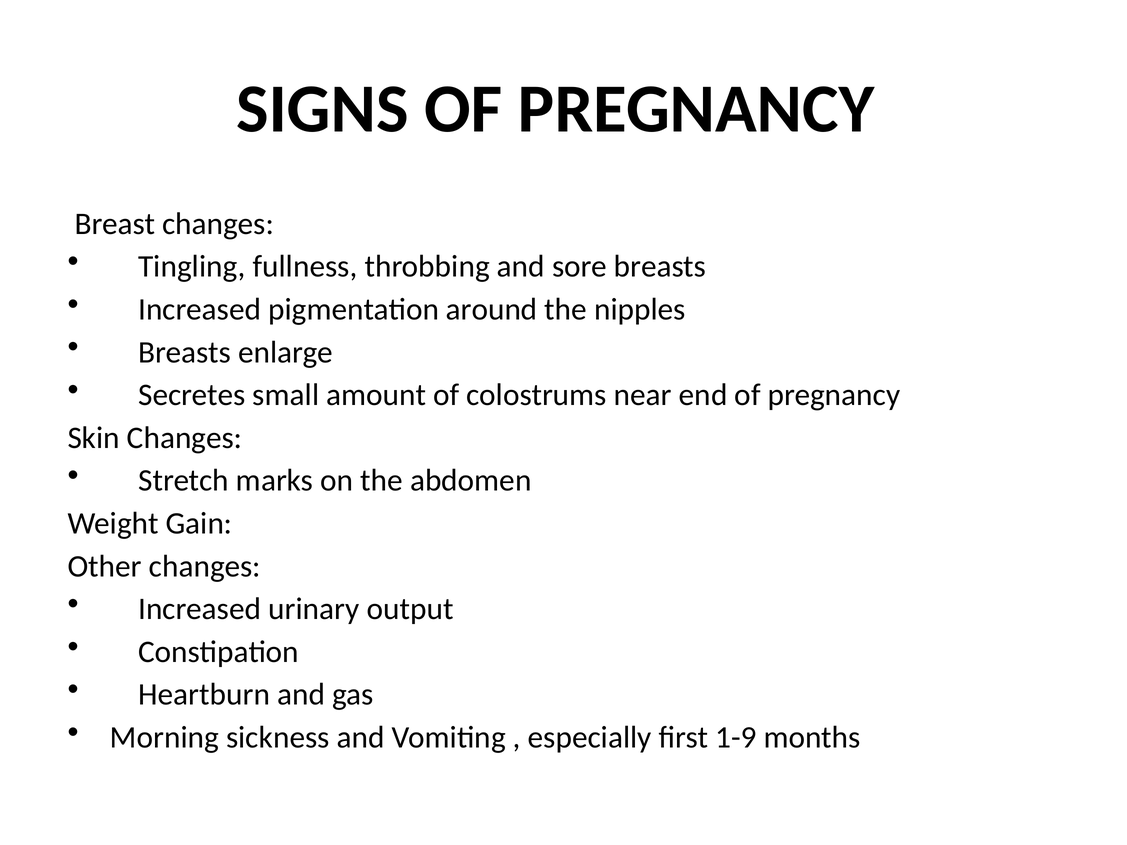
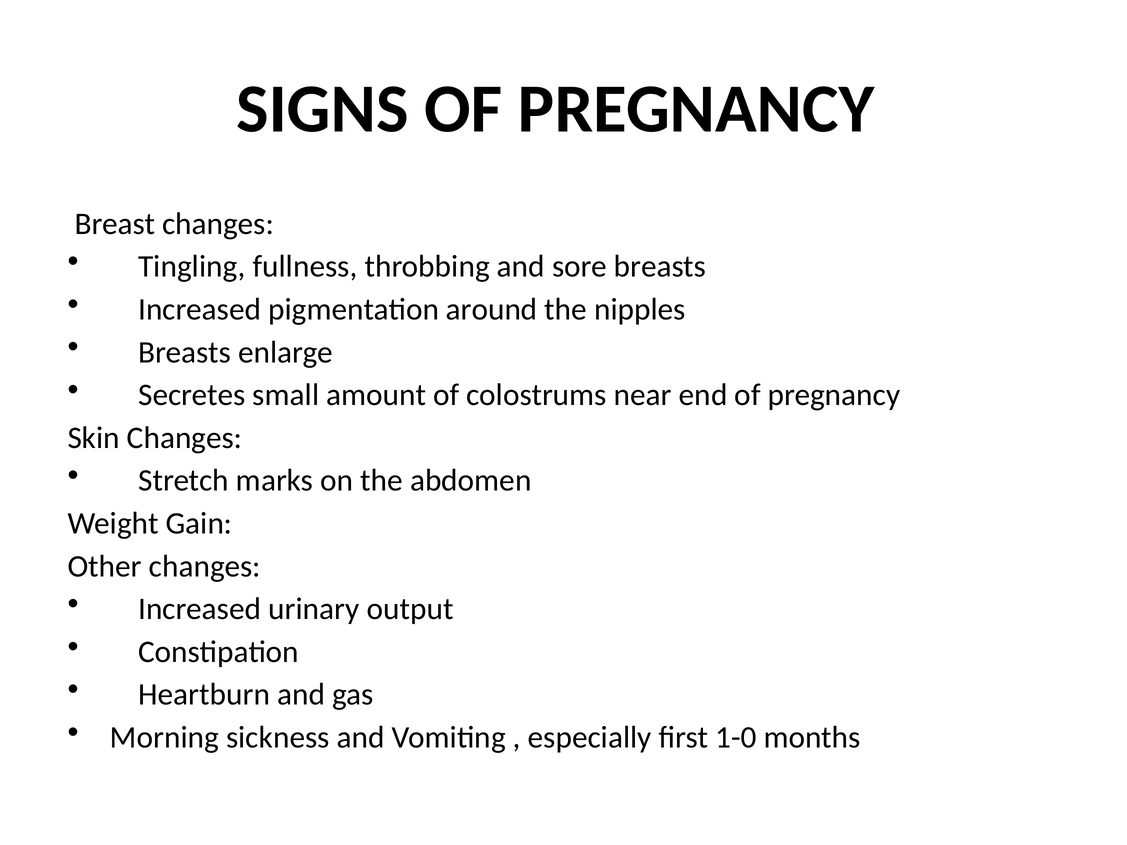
1-9: 1-9 -> 1-0
